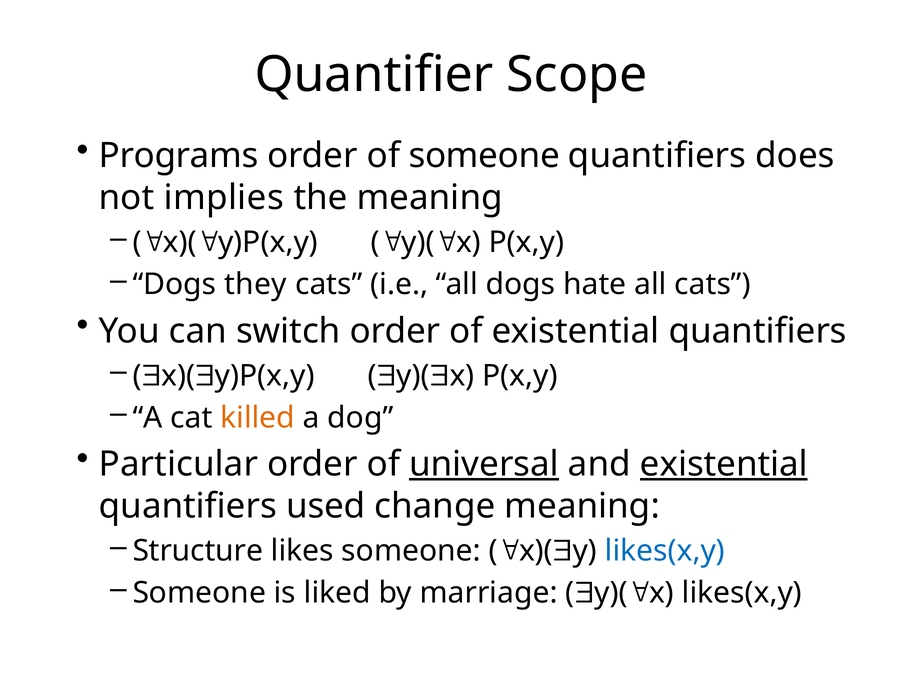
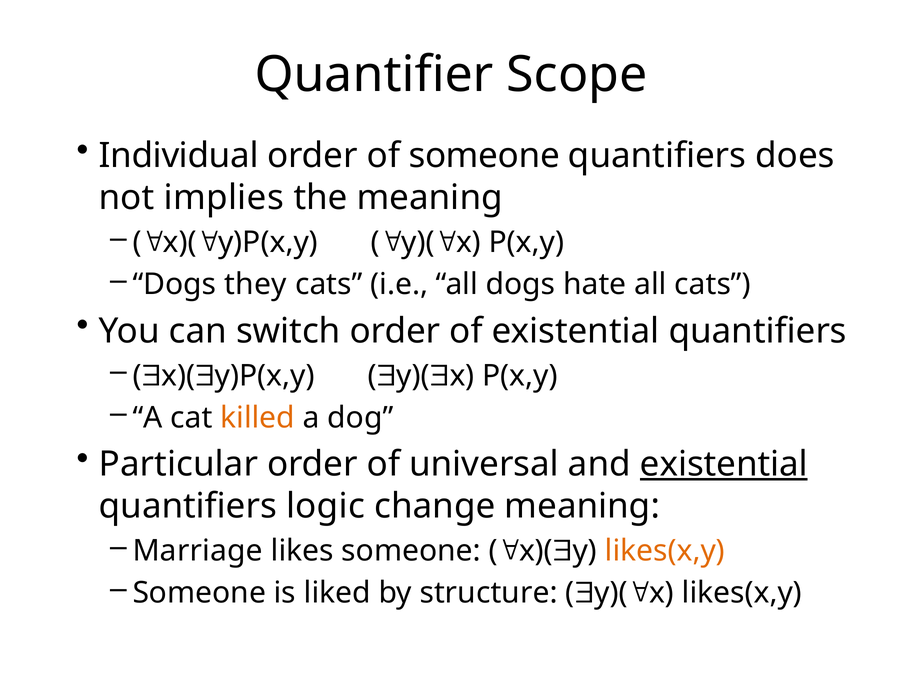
Programs: Programs -> Individual
universal underline: present -> none
used: used -> logic
Structure: Structure -> Marriage
likes(x,y at (665, 551) colour: blue -> orange
marriage: marriage -> structure
